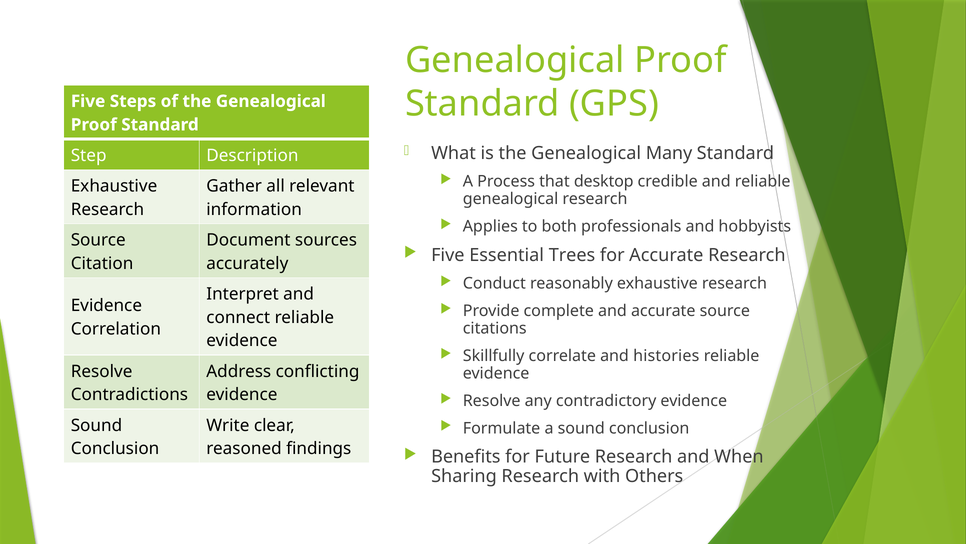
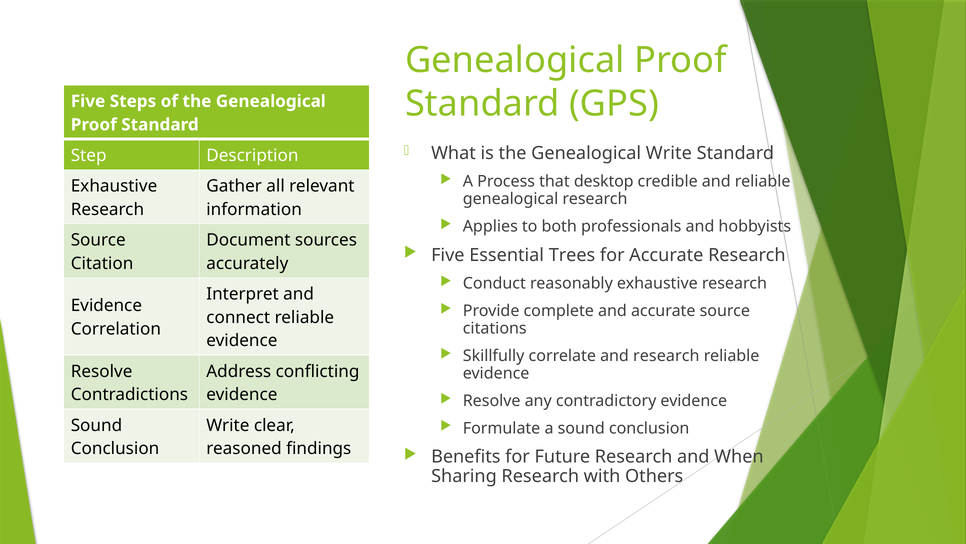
Genealogical Many: Many -> Write
and histories: histories -> research
